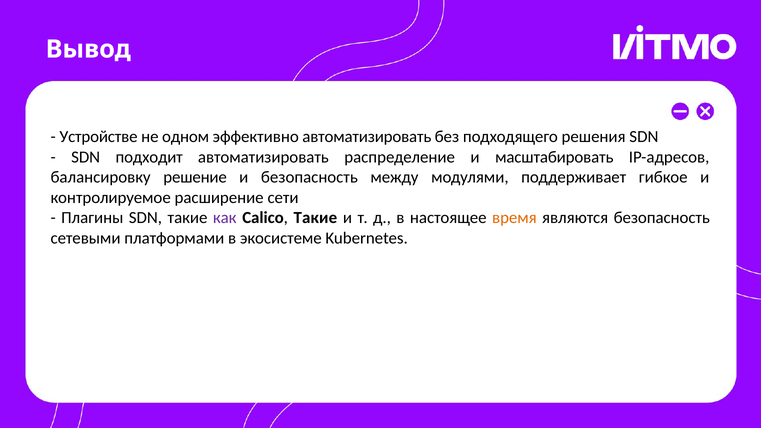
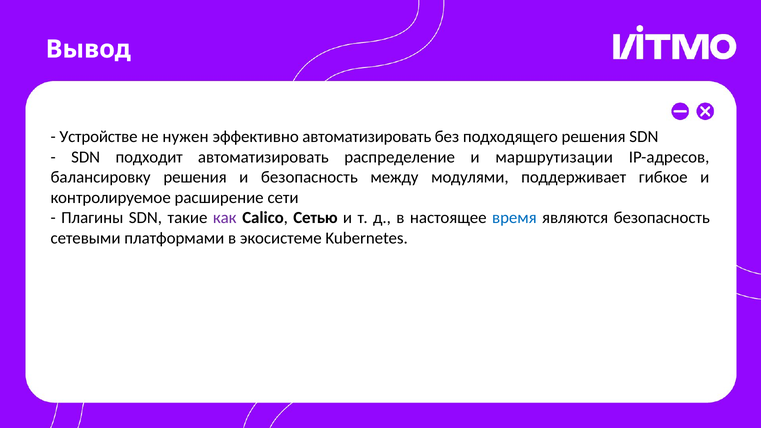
одном: одном -> нужен
масштабировать: масштабировать -> маршрутизации
балансировку решение: решение -> решения
Calico Такие: Такие -> Сетью
время colour: orange -> blue
